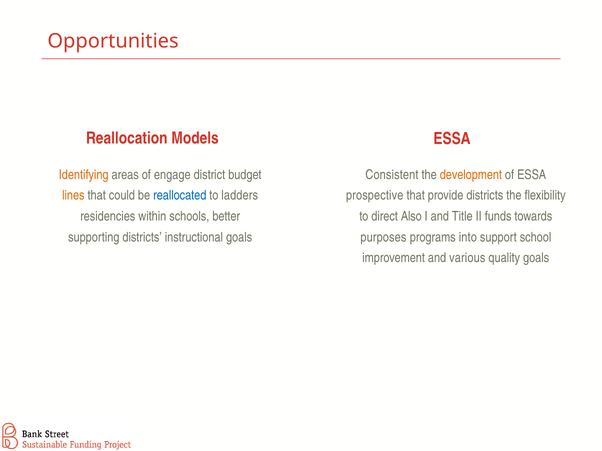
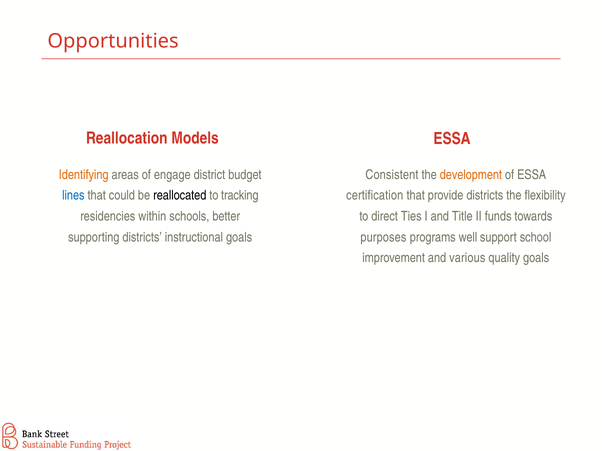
lines colour: orange -> blue
reallocated colour: blue -> black
ladders: ladders -> tracking
prospective: prospective -> certification
Also: Also -> Ties
into: into -> well
